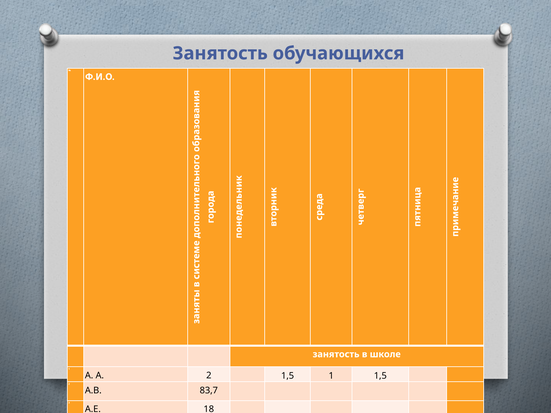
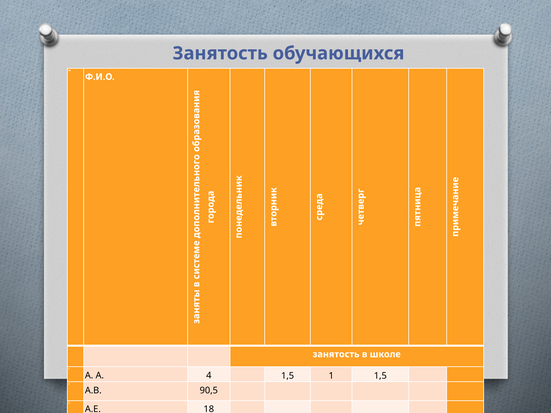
А 2: 2 -> 4
83,7: 83,7 -> 90,5
